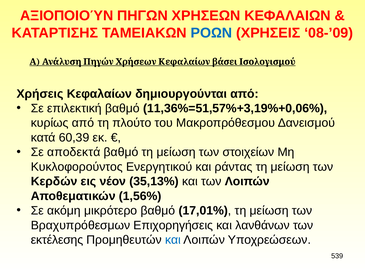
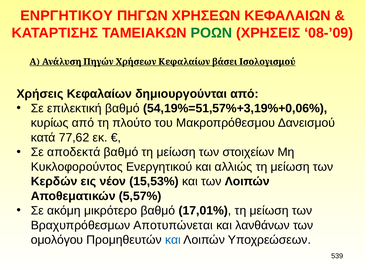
ΑΞΙΟΠΟΙΟΎΝ: ΑΞΙΟΠΟΙΟΎΝ -> ΕΝΡΓΗΤΙΚΟΥ
ΡΟΩΝ colour: blue -> green
11,36%=51,57%+3,19%+0,06%: 11,36%=51,57%+3,19%+0,06% -> 54,19%=51,57%+3,19%+0,06%
60,39: 60,39 -> 77,62
ράντας: ράντας -> αλλιώς
35,13%: 35,13% -> 15,53%
1,56%: 1,56% -> 5,57%
Επιχορηγήσεις: Επιχορηγήσεις -> Αποτυπώνεται
εκτέλεσης: εκτέλεσης -> ομολόγου
